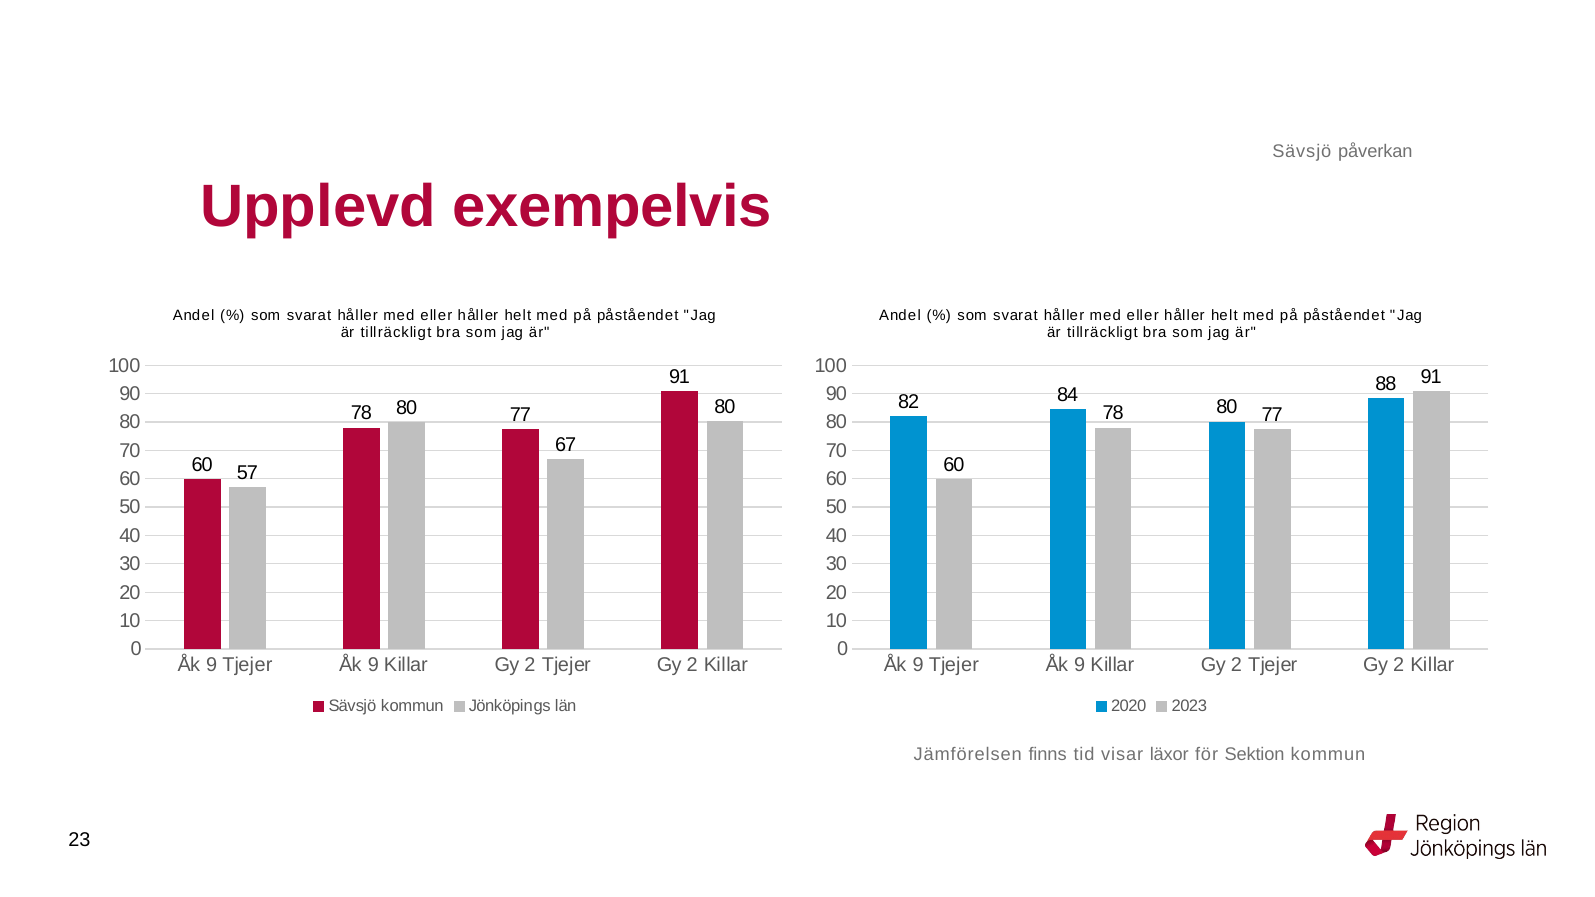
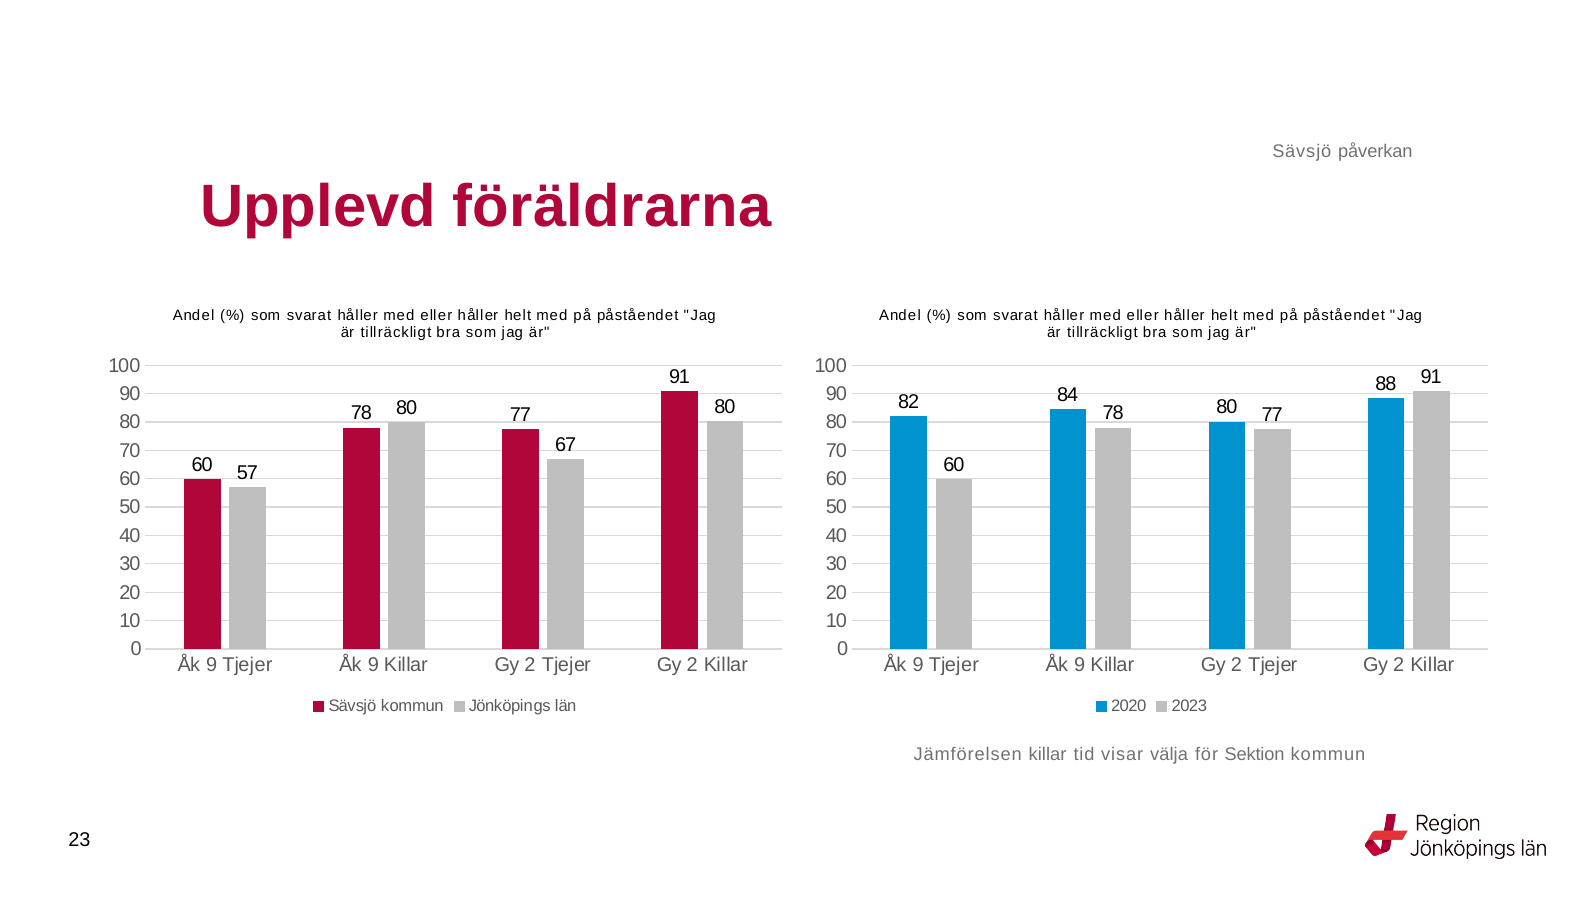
exempelvis: exempelvis -> föräldrarna
Jämförelsen finns: finns -> killar
läxor: läxor -> välja
